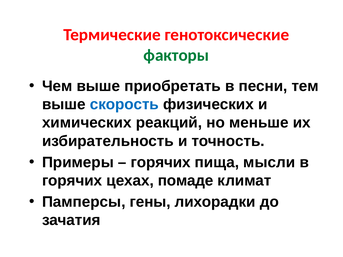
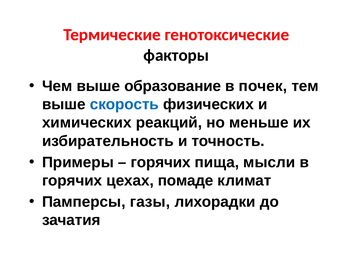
факторы colour: green -> black
приобретать: приобретать -> образование
песни: песни -> почек
гены: гены -> газы
